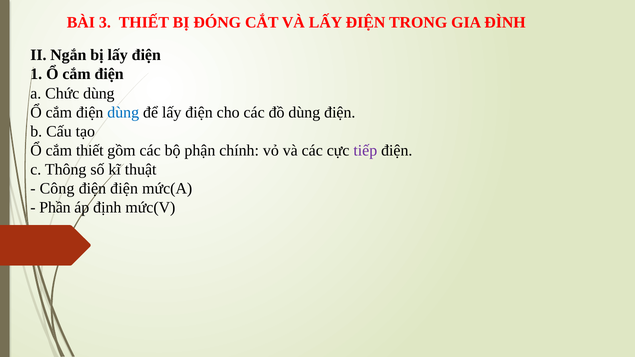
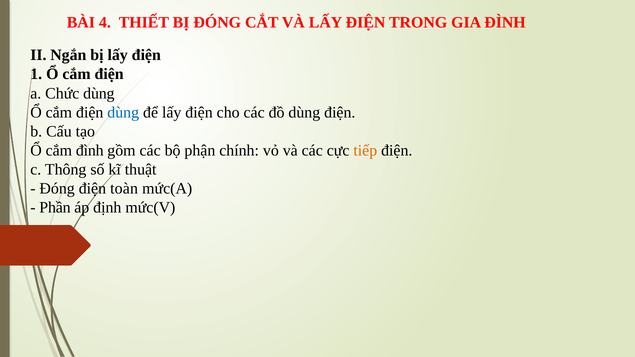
3: 3 -> 4
cắm thiết: thiết -> đình
tiếp colour: purple -> orange
Công at (57, 189): Công -> Đóng
điện điện: điện -> toàn
